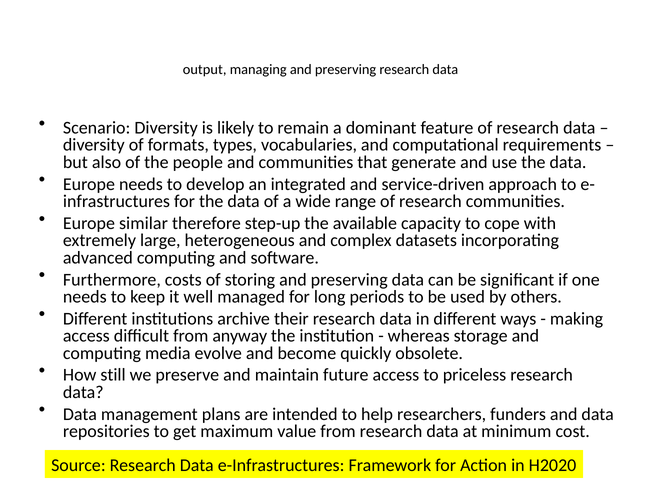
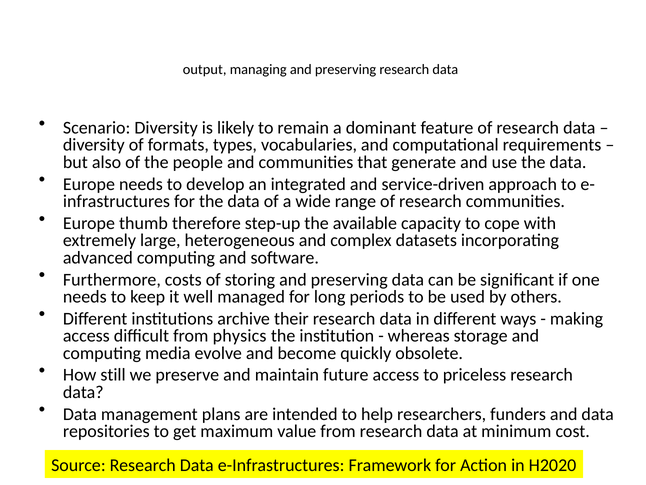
similar: similar -> thumb
anyway: anyway -> physics
